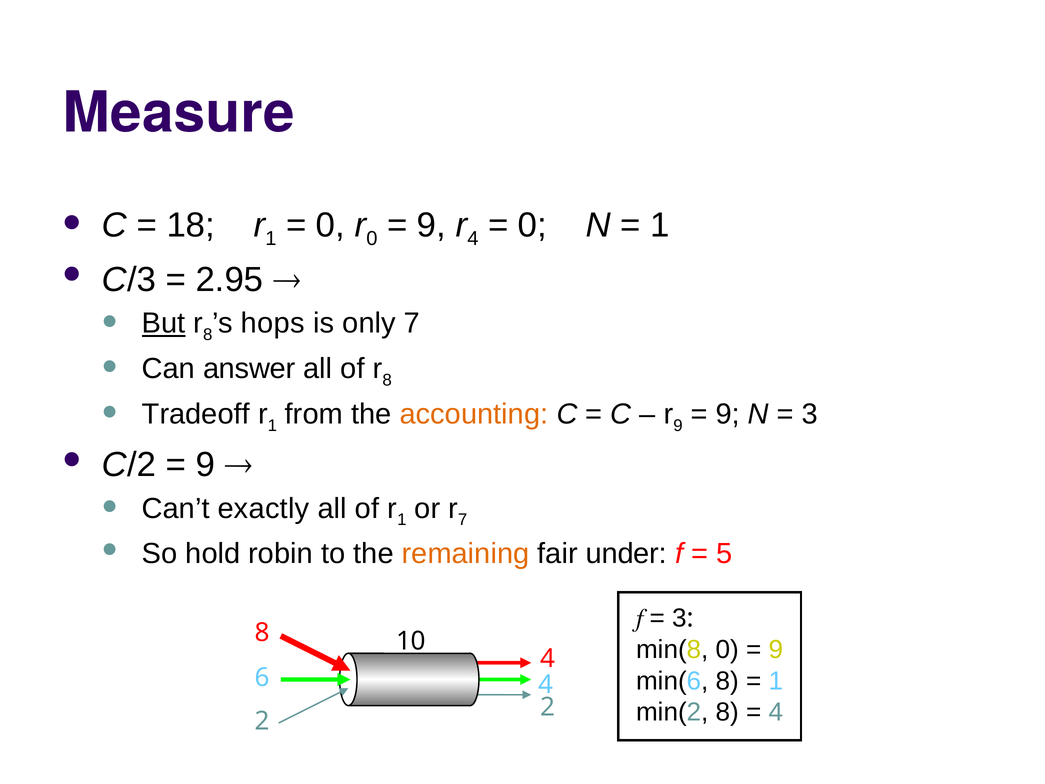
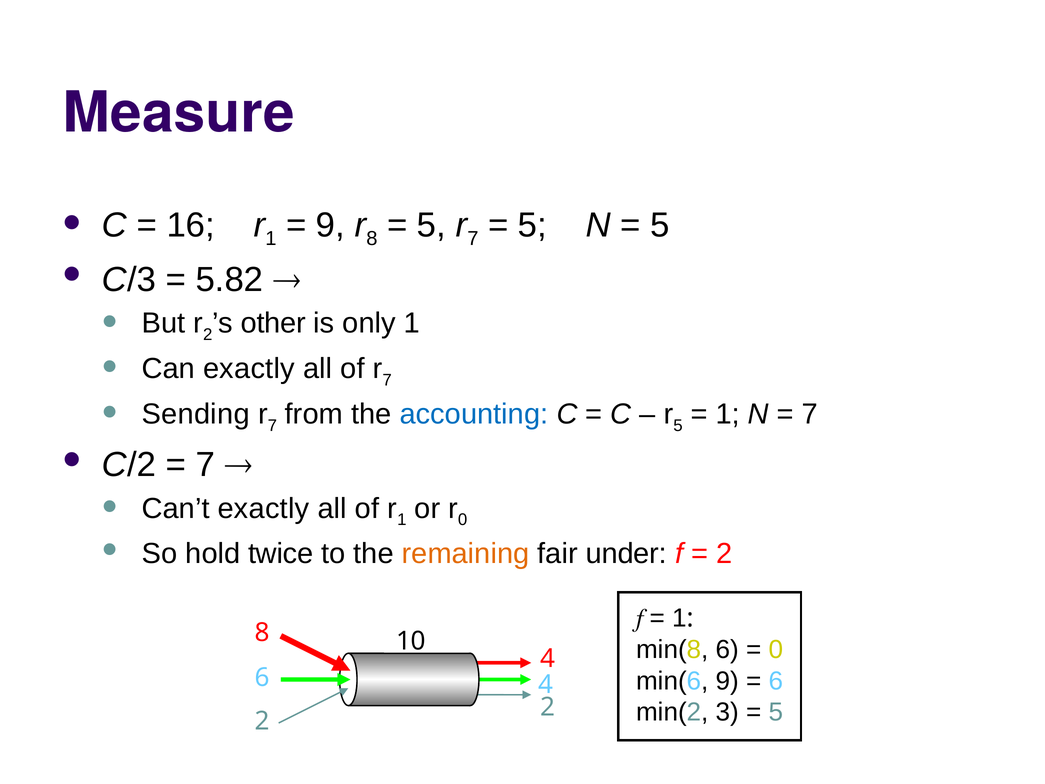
18: 18 -> 16
0 at (330, 225): 0 -> 9
0 at (372, 239): 0 -> 8
9 at (431, 225): 9 -> 5
4 at (473, 239): 4 -> 7
0 at (532, 225): 0 -> 5
1 at (660, 225): 1 -> 5
2.95: 2.95 -> 5.82
But underline: present -> none
8 at (208, 335): 8 -> 2
hops: hops -> other
only 7: 7 -> 1
Can answer: answer -> exactly
8 at (387, 380): 8 -> 7
Tradeoff: Tradeoff -> Sending
1 at (272, 425): 1 -> 7
accounting colour: orange -> blue
9 at (678, 425): 9 -> 5
9 at (728, 414): 9 -> 1
3 at (810, 414): 3 -> 7
9 at (205, 465): 9 -> 7
7 at (463, 520): 7 -> 0
robin: robin -> twice
5 at (724, 554): 5 -> 2
3 at (680, 618): 3 -> 1
min(8 0: 0 -> 6
9 at (776, 649): 9 -> 0
min(6 8: 8 -> 9
1 at (776, 681): 1 -> 6
min(2 8: 8 -> 3
4 at (776, 712): 4 -> 5
